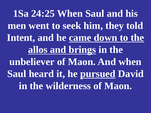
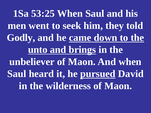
24:25: 24:25 -> 53:25
Intent: Intent -> Godly
allos: allos -> unto
